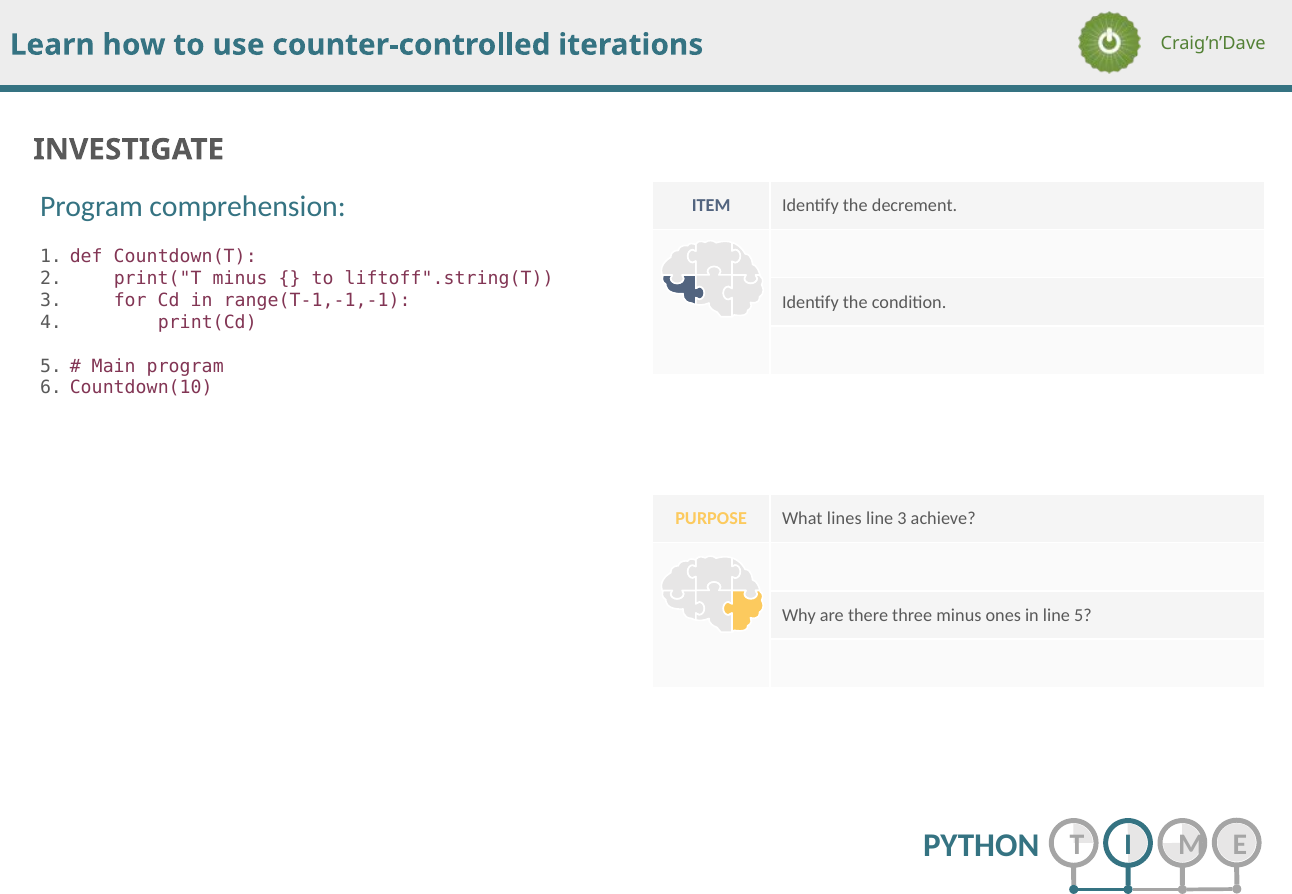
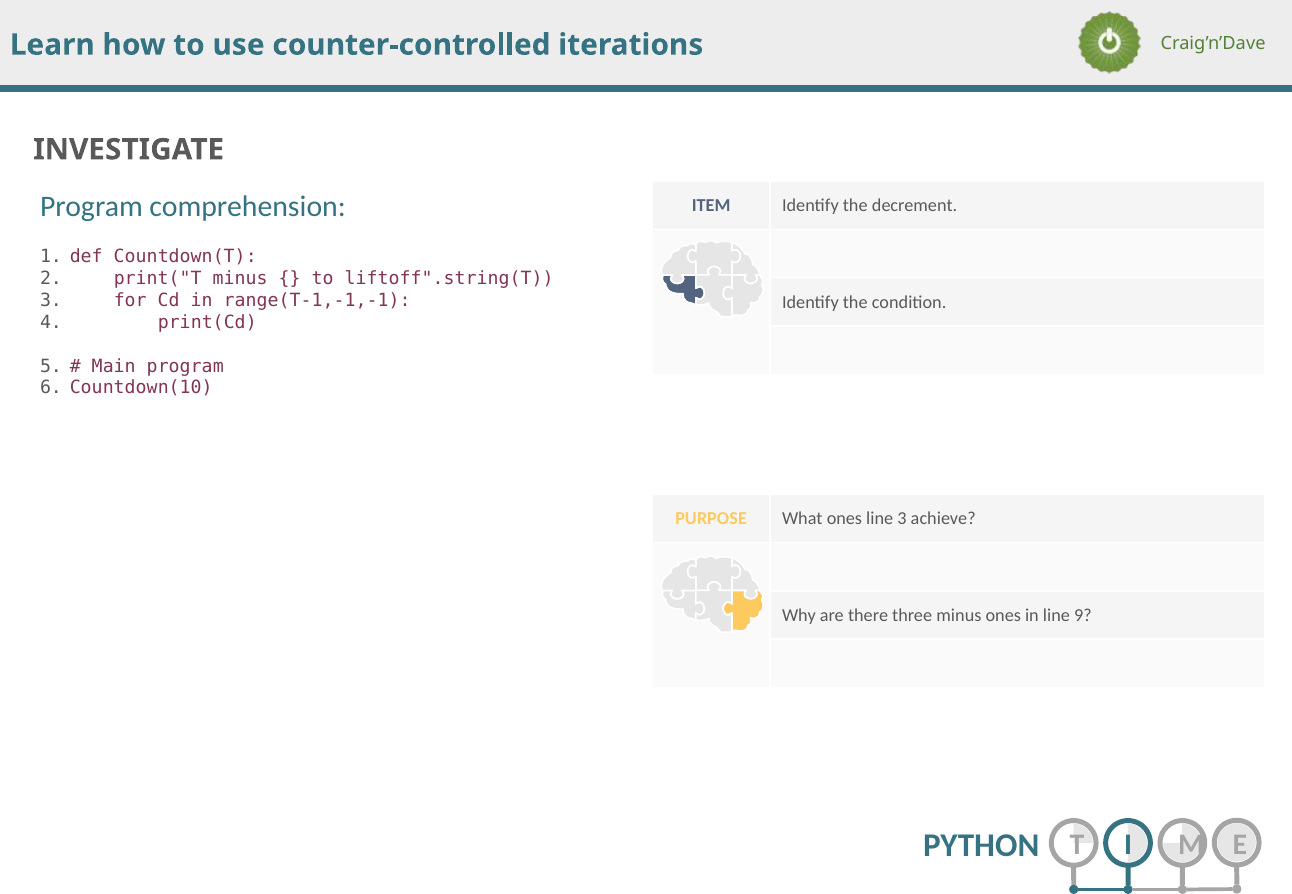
What lines: lines -> ones
line 5: 5 -> 9
